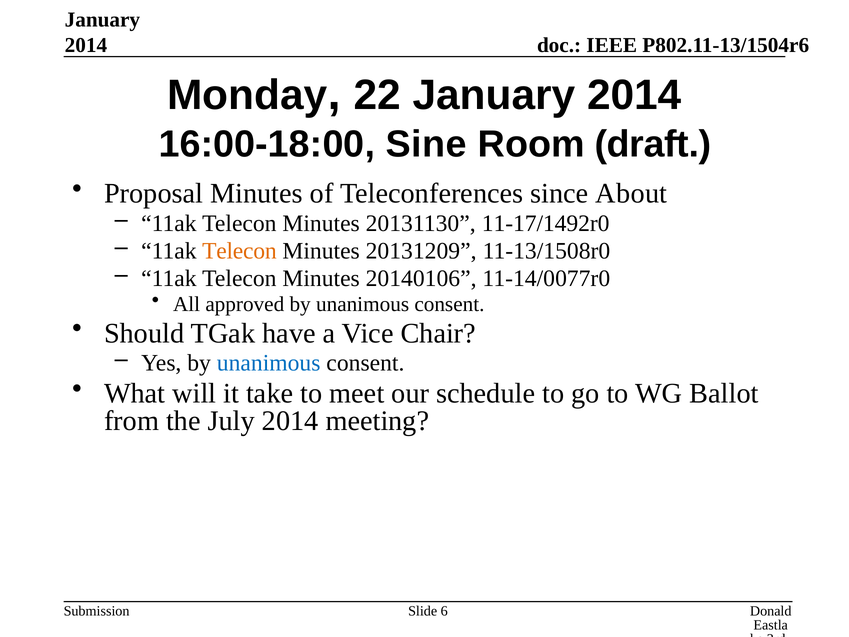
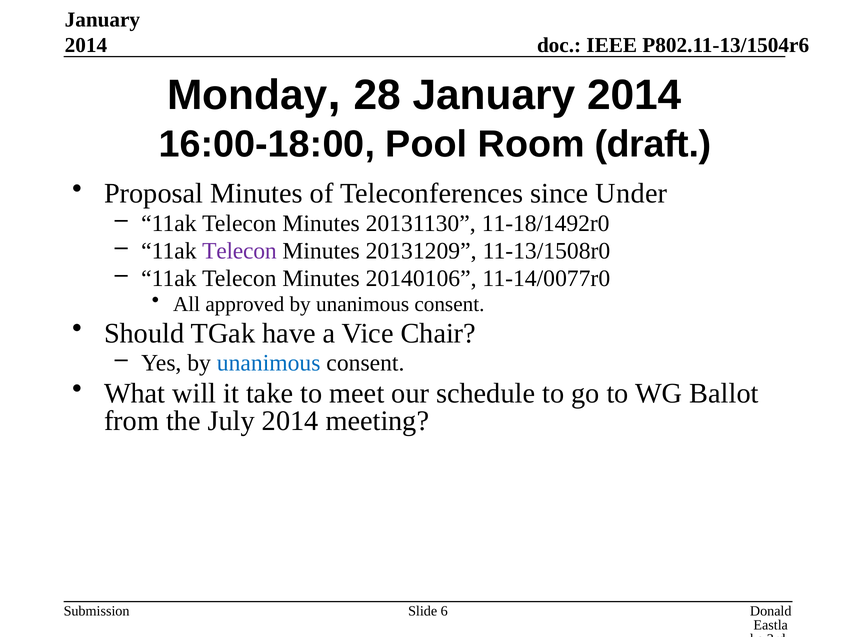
22: 22 -> 28
Sine: Sine -> Pool
About: About -> Under
11-17/1492r0: 11-17/1492r0 -> 11-18/1492r0
Telecon at (239, 251) colour: orange -> purple
